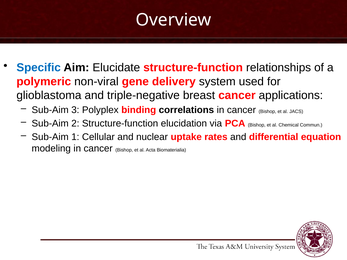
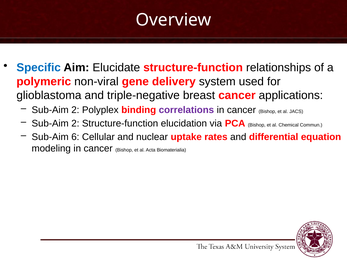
3 at (75, 110): 3 -> 2
correlations colour: black -> purple
1: 1 -> 6
